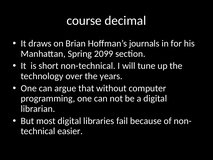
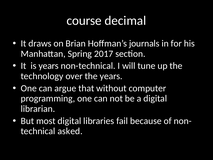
2099: 2099 -> 2017
is short: short -> years
easier: easier -> asked
